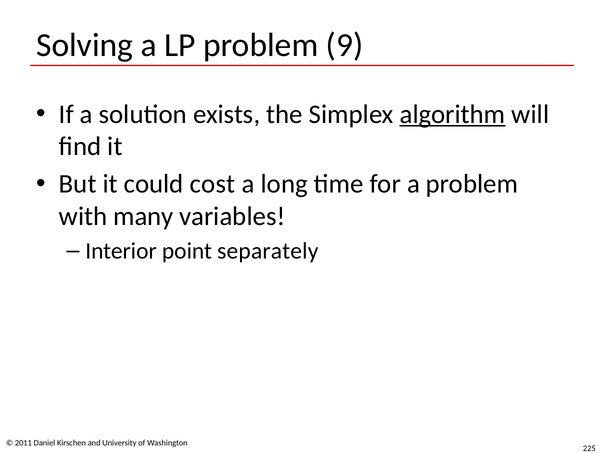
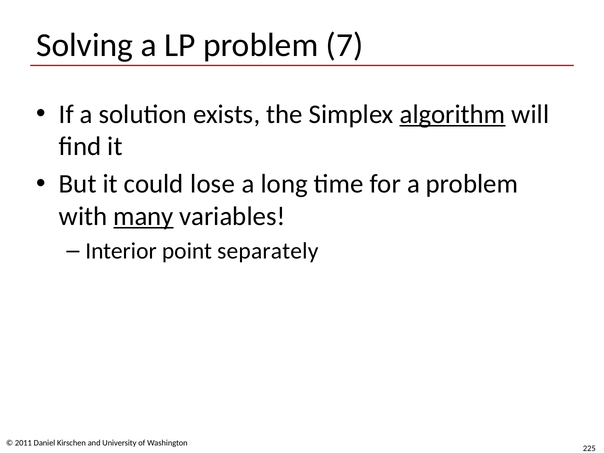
9: 9 -> 7
cost: cost -> lose
many underline: none -> present
